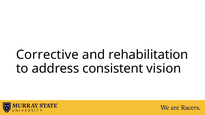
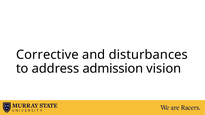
rehabilitation: rehabilitation -> disturbances
consistent: consistent -> admission
